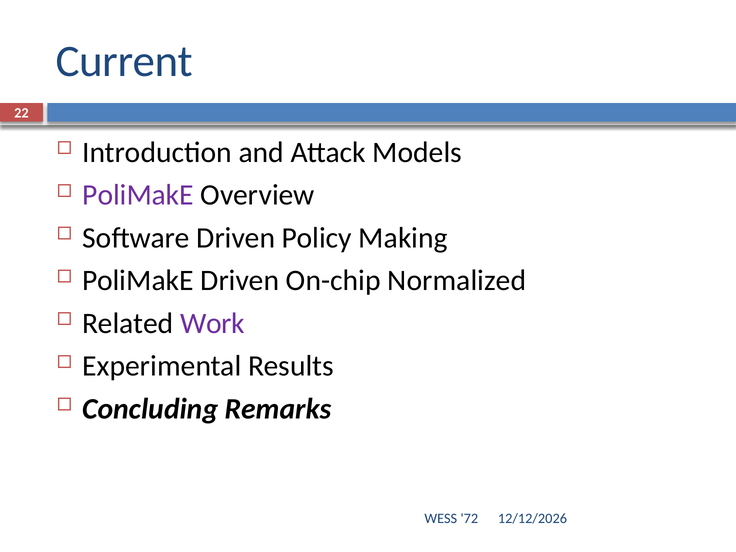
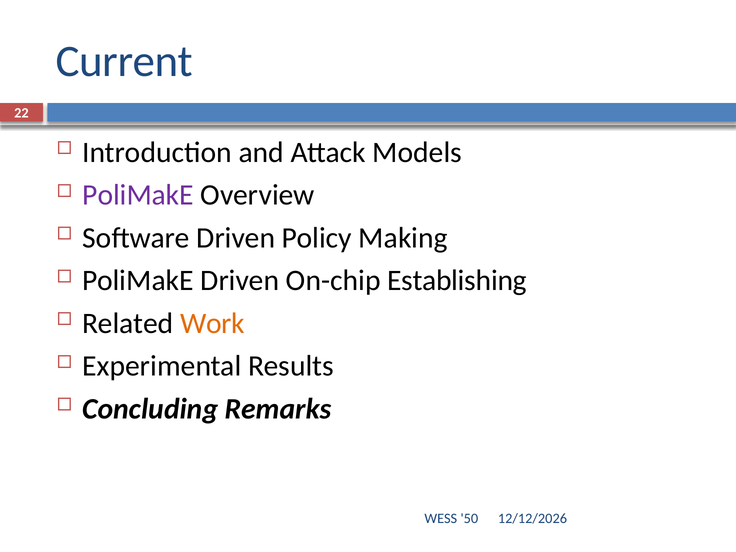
Normalized: Normalized -> Establishing
Work colour: purple -> orange
72: 72 -> 50
